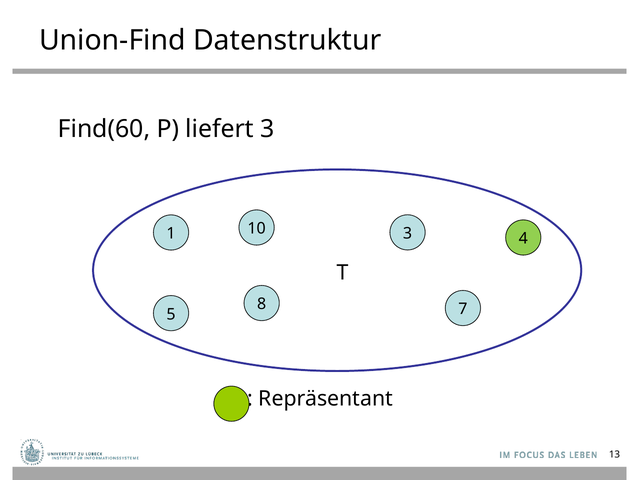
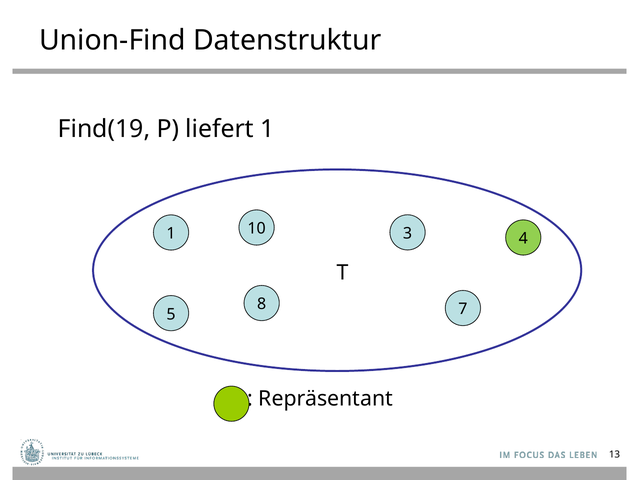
Find(60: Find(60 -> Find(19
liefert 3: 3 -> 1
